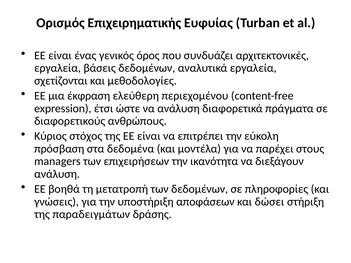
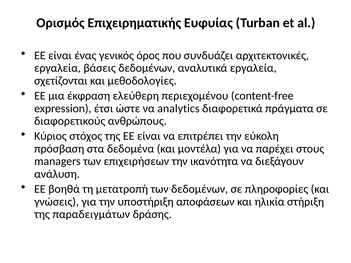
να ανάλυση: ανάλυση -> analytics
δώσει: δώσει -> ηλικία
